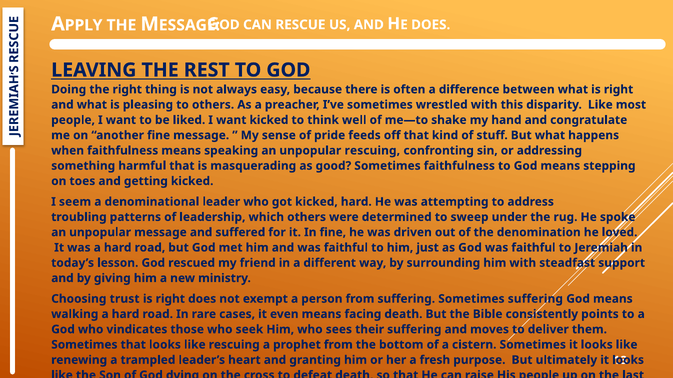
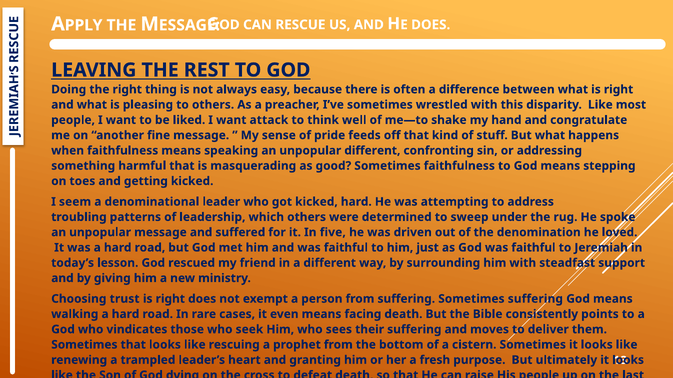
want kicked: kicked -> attack
unpopular rescuing: rescuing -> different
In fine: fine -> five
